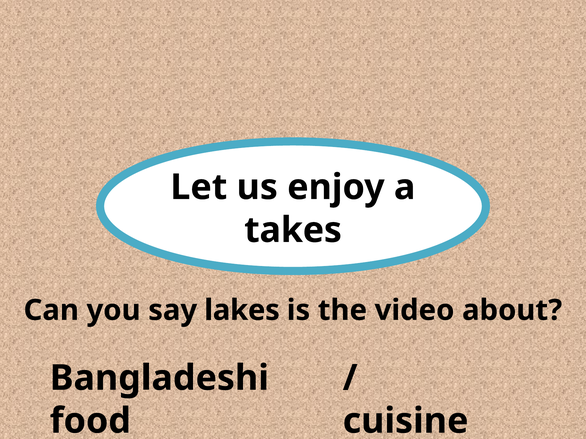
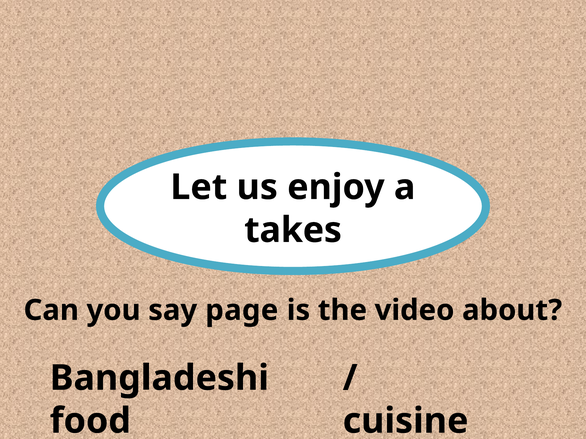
lakes: lakes -> page
